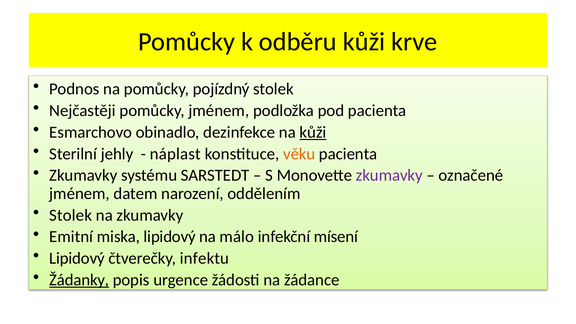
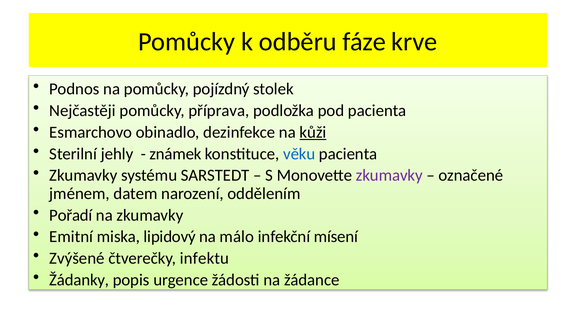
odběru kůži: kůži -> fáze
pomůcky jménem: jménem -> příprava
náplast: náplast -> známek
věku colour: orange -> blue
Stolek at (71, 215): Stolek -> Pořadí
Lipidový at (77, 258): Lipidový -> Zvýšené
Žádanky underline: present -> none
